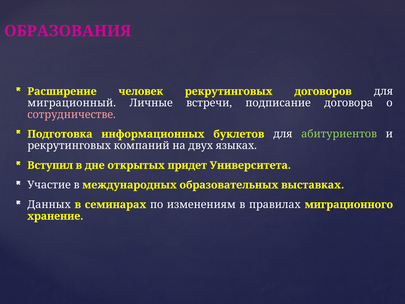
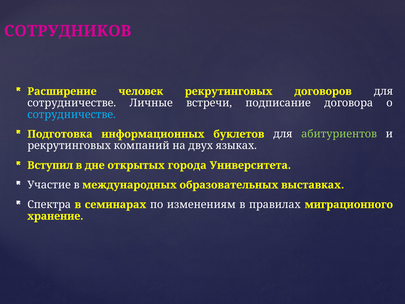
ОБРАЗОВАНИЯ: ОБРАЗОВАНИЯ -> СОТРУДНИКОВ
миграционный at (72, 103): миграционный -> сотрудничестве
сотрудничестве at (72, 114) colour: pink -> light blue
придет: придет -> города
Данных: Данных -> Спектра
